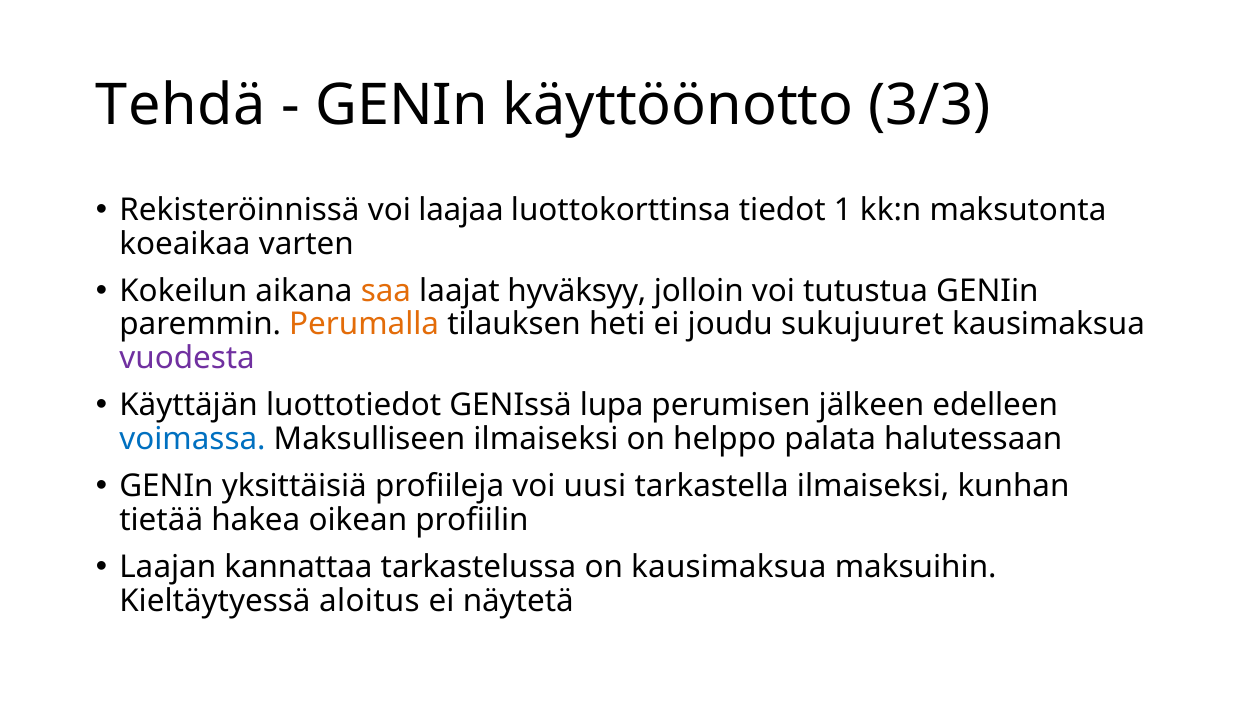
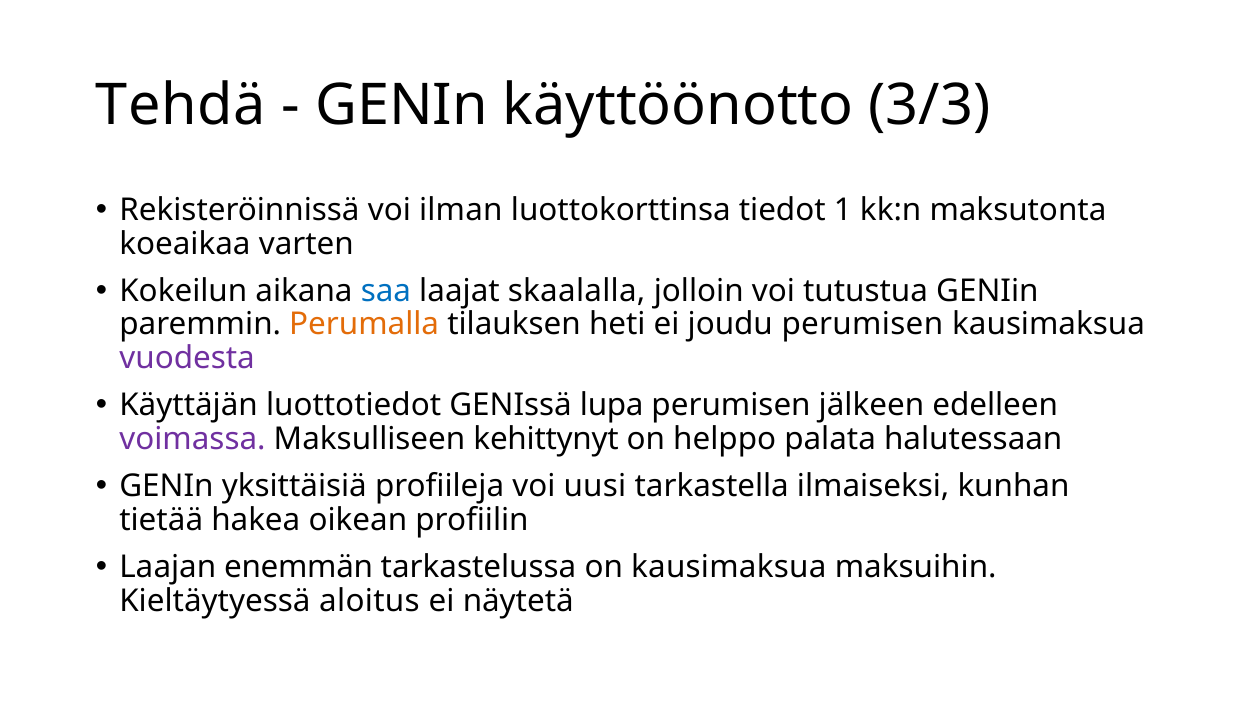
laajaa: laajaa -> ilman
saa colour: orange -> blue
hyväksyy: hyväksyy -> skaalalla
joudu sukujuuret: sukujuuret -> perumisen
voimassa colour: blue -> purple
Maksulliseen ilmaiseksi: ilmaiseksi -> kehittynyt
kannattaa: kannattaa -> enemmän
